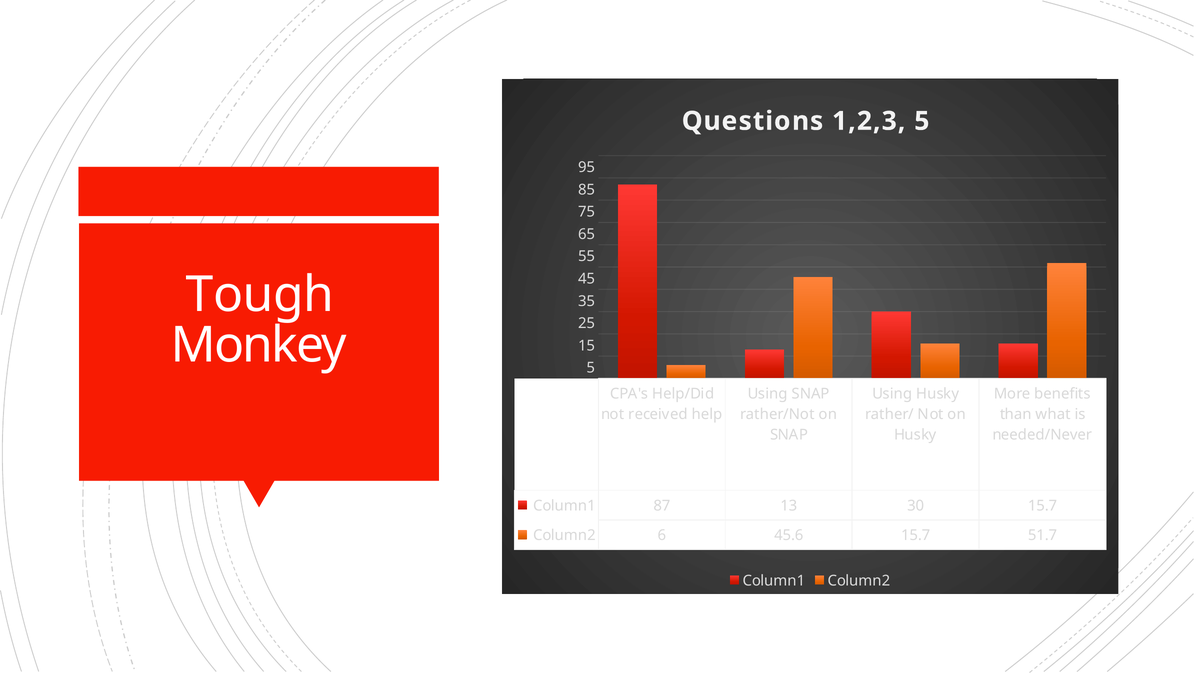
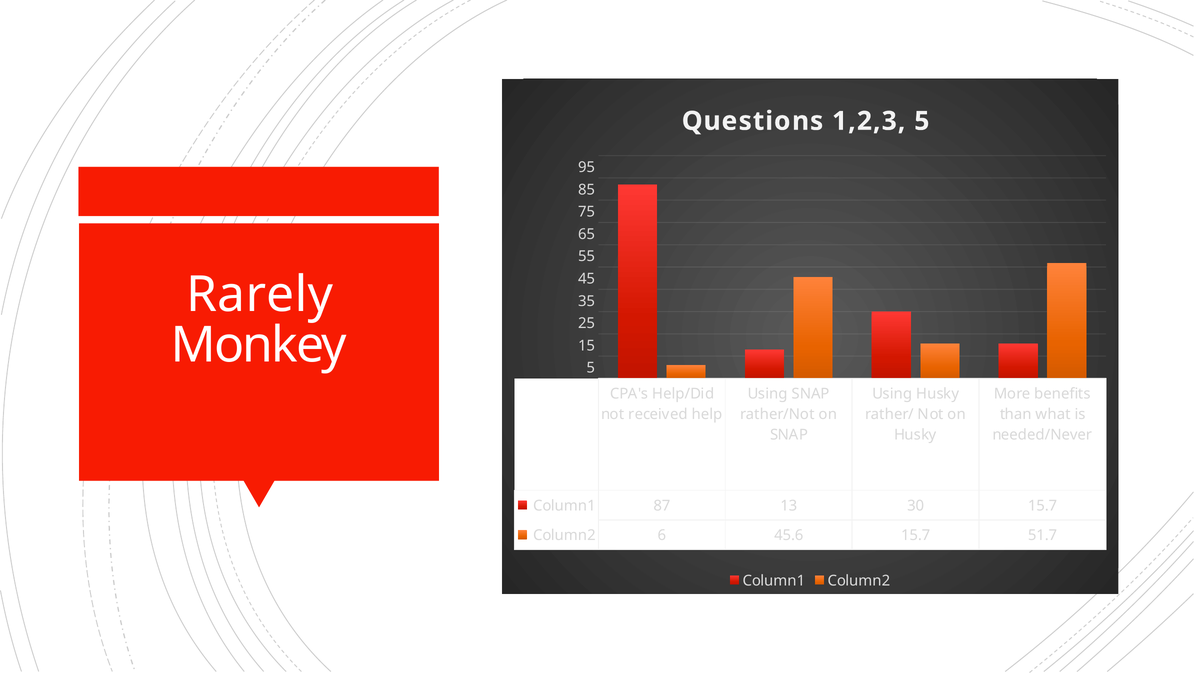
Tough: Tough -> Rarely
